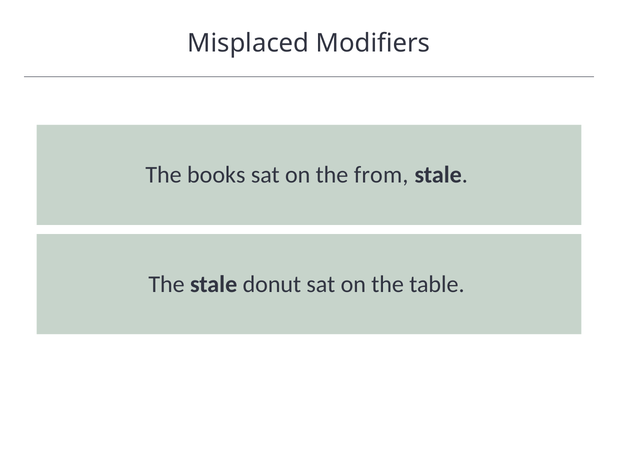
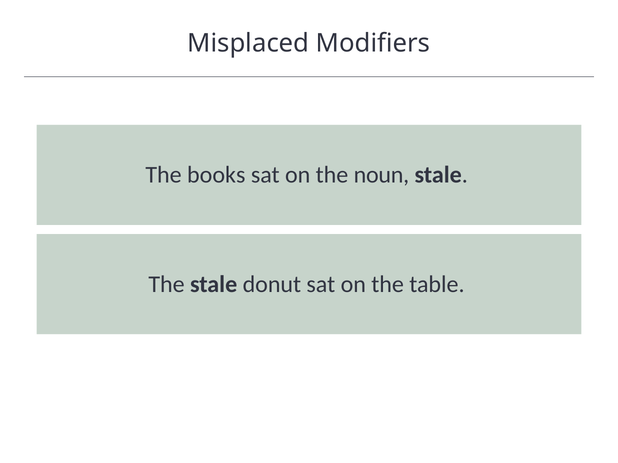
from: from -> noun
